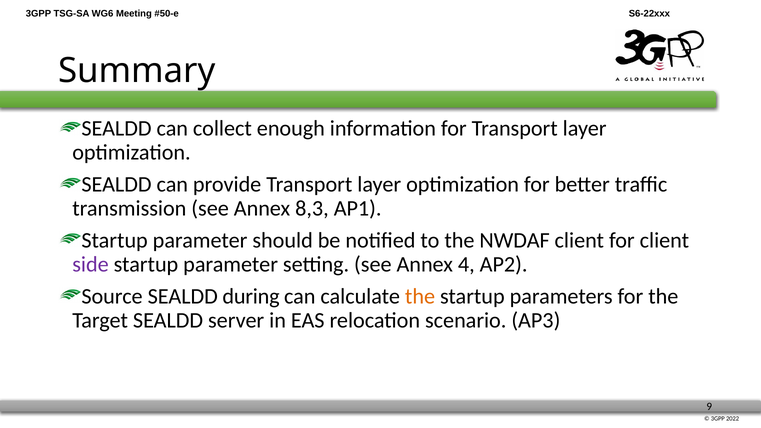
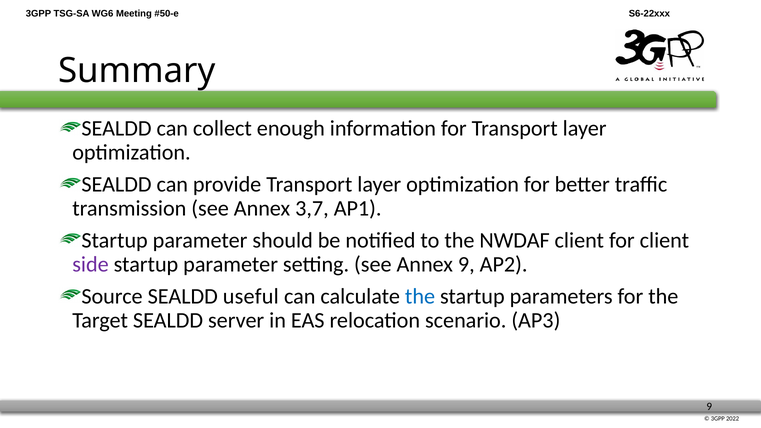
8,3: 8,3 -> 3,7
Annex 4: 4 -> 9
during: during -> useful
the at (420, 296) colour: orange -> blue
